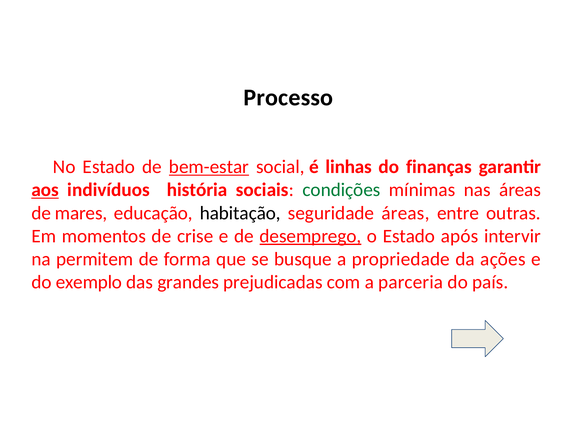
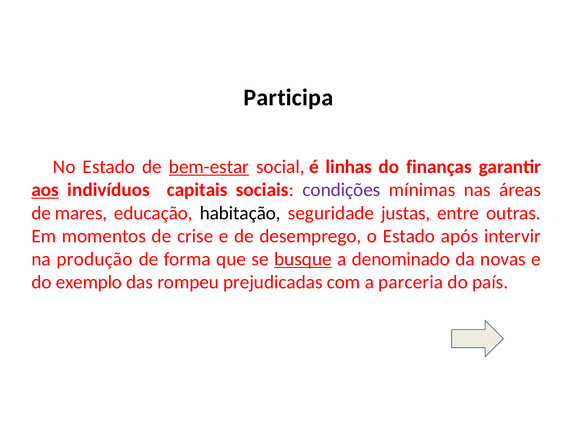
Processo: Processo -> Participa
história: história -> capitais
condições colour: green -> purple
seguridade áreas: áreas -> justas
desemprego underline: present -> none
permitem: permitem -> produção
busque underline: none -> present
propriedade: propriedade -> denominado
ações: ações -> novas
grandes: grandes -> rompeu
